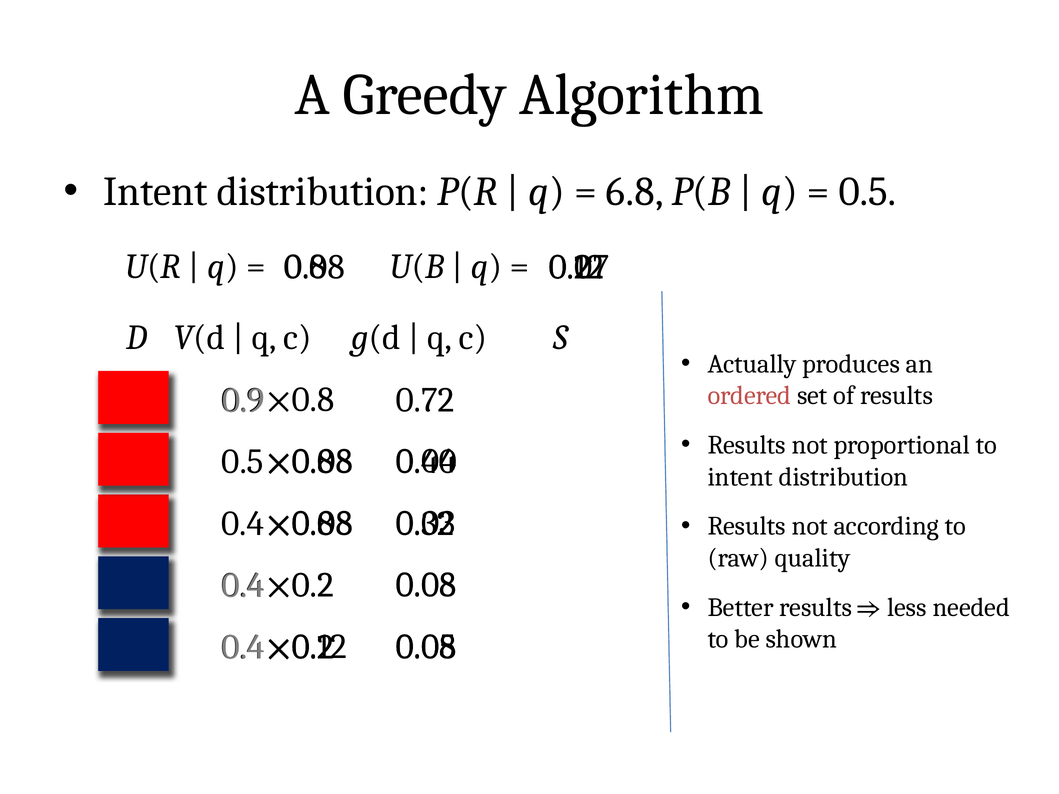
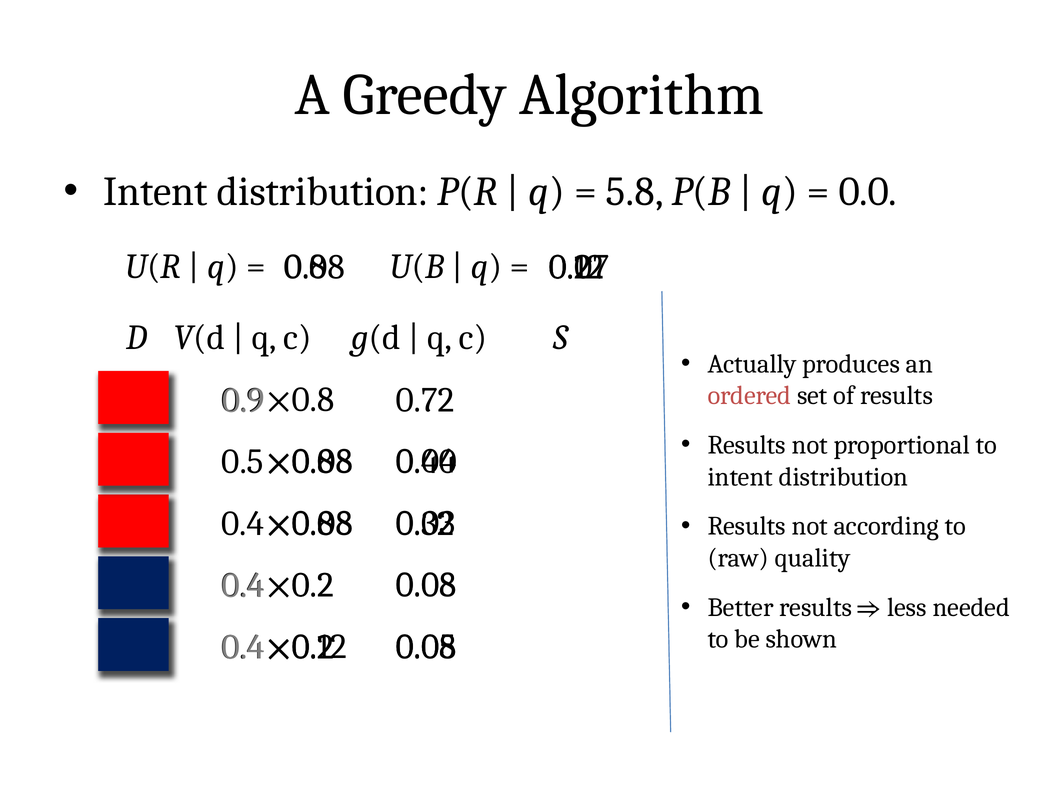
6.8: 6.8 -> 5.8
0.5 at (868, 192): 0.5 -> 0.0
